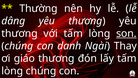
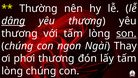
dâng underline: none -> present
danh: danh -> ngon
giáo: giáo -> phơi
